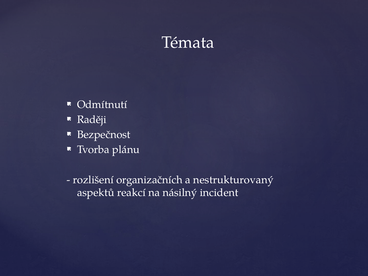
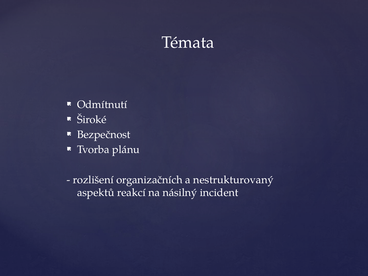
Raději: Raději -> Široké
